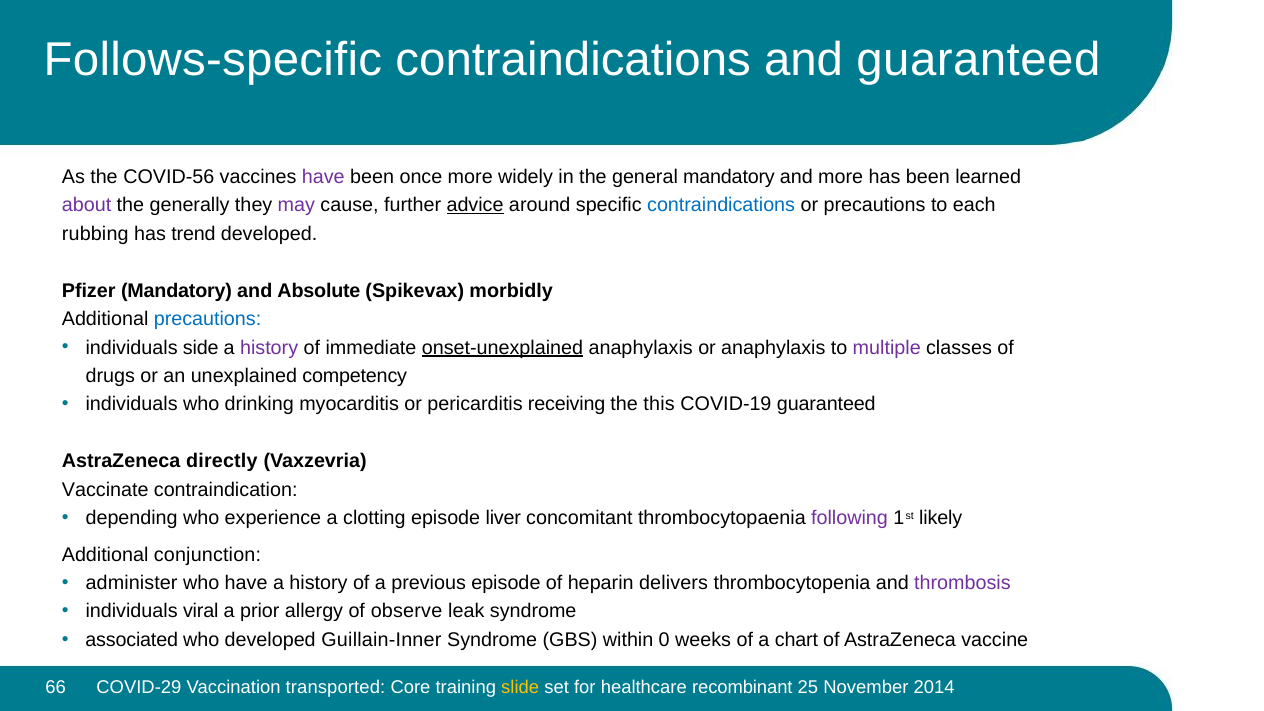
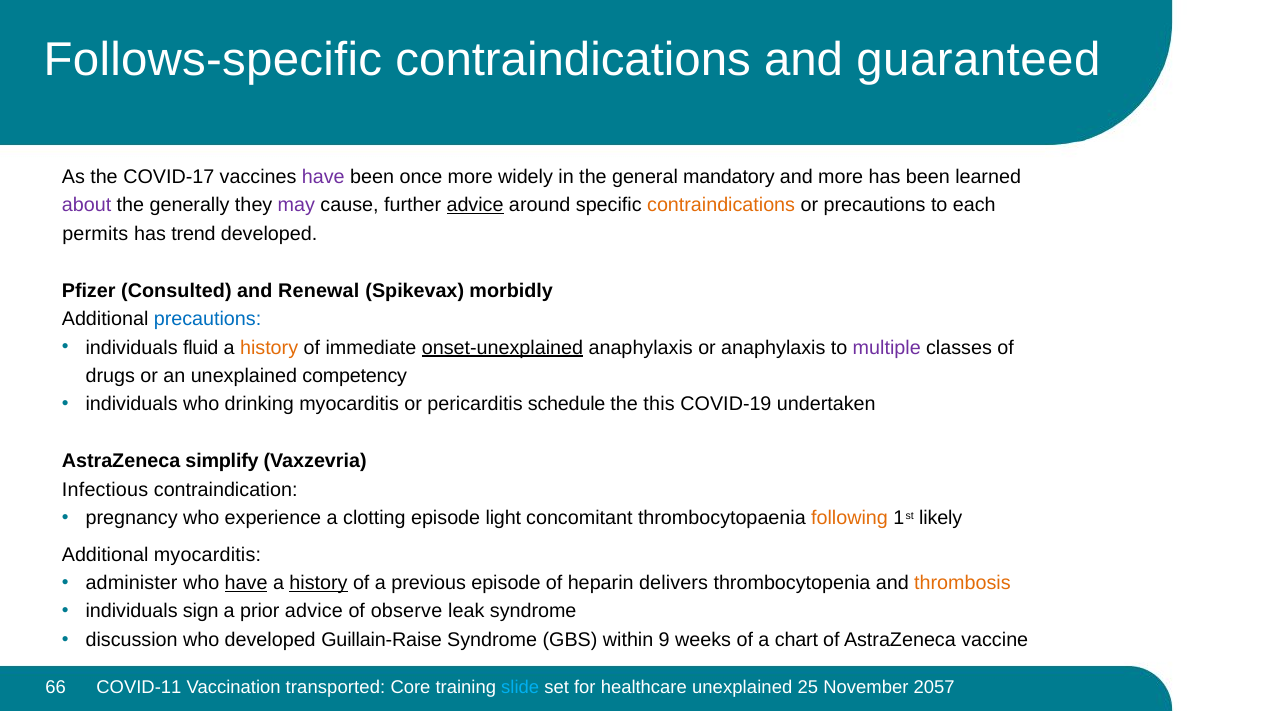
COVID-56: COVID-56 -> COVID-17
contraindications at (721, 205) colour: blue -> orange
rubbing: rubbing -> permits
Pfizer Mandatory: Mandatory -> Consulted
Absolute: Absolute -> Renewal
side: side -> fluid
history at (269, 348) colour: purple -> orange
receiving: receiving -> schedule
COVID-19 guaranteed: guaranteed -> undertaken
directly: directly -> simplify
Vaccinate: Vaccinate -> Infectious
depending: depending -> pregnancy
liver: liver -> light
following colour: purple -> orange
Additional conjunction: conjunction -> myocarditis
have at (246, 583) underline: none -> present
history at (318, 583) underline: none -> present
thrombosis colour: purple -> orange
viral: viral -> sign
prior allergy: allergy -> advice
associated: associated -> discussion
Guillain-Inner: Guillain-Inner -> Guillain-Raise
0: 0 -> 9
COVID-29: COVID-29 -> COVID-11
slide colour: yellow -> light blue
healthcare recombinant: recombinant -> unexplained
2014: 2014 -> 2057
